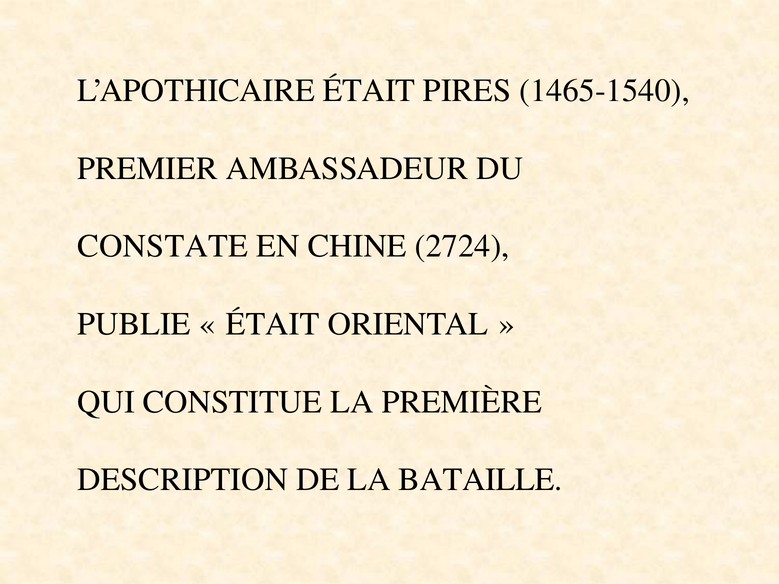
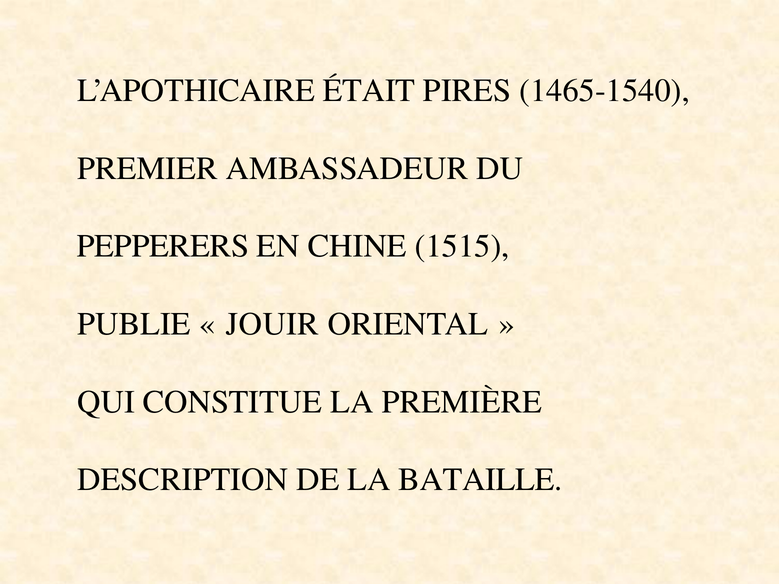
CONSTATE: CONSTATE -> PEPPERERS
2724: 2724 -> 1515
ÉTAIT at (273, 324): ÉTAIT -> JOUIR
